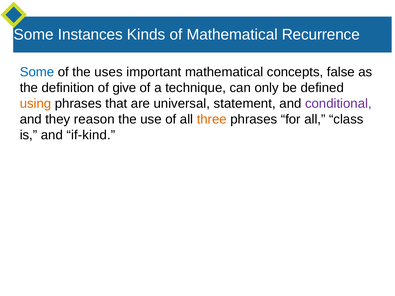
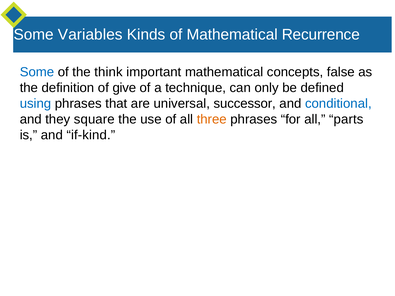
Instances: Instances -> Variables
uses: uses -> think
using colour: orange -> blue
statement: statement -> successor
conditional colour: purple -> blue
reason: reason -> square
class: class -> parts
